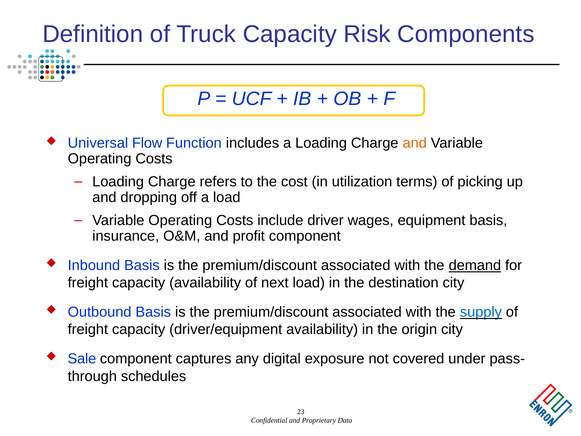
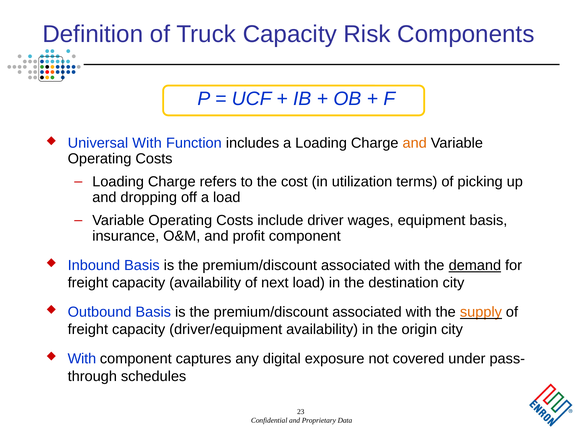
Universal Flow: Flow -> With
supply colour: blue -> orange
Sale at (82, 359): Sale -> With
